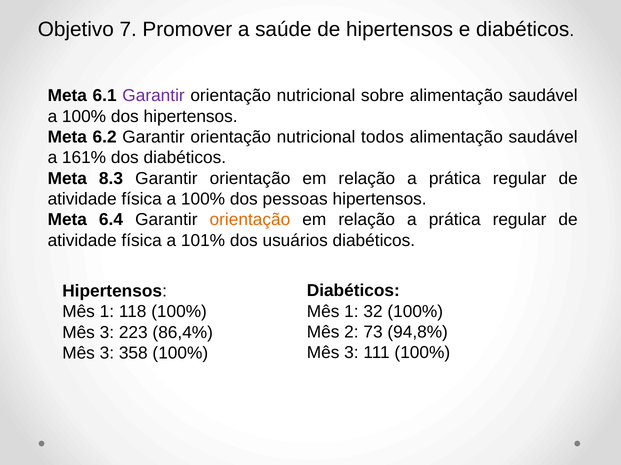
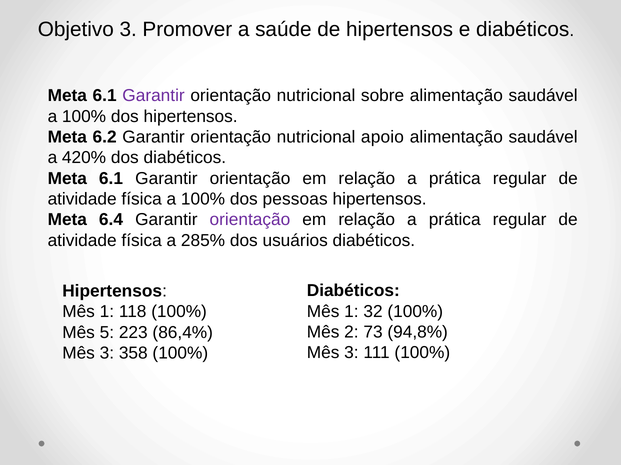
Objetivo 7: 7 -> 3
todos: todos -> apoio
161%: 161% -> 420%
8.3 at (111, 179): 8.3 -> 6.1
orientação at (250, 220) colour: orange -> purple
101%: 101% -> 285%
3 at (107, 333): 3 -> 5
